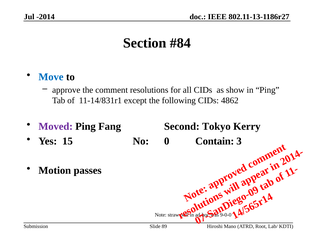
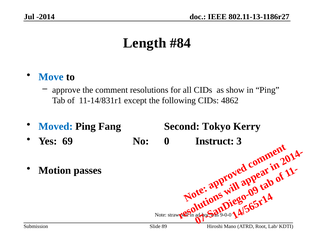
Section: Section -> Length
Moved colour: purple -> blue
15: 15 -> 69
Contain: Contain -> Instruct
